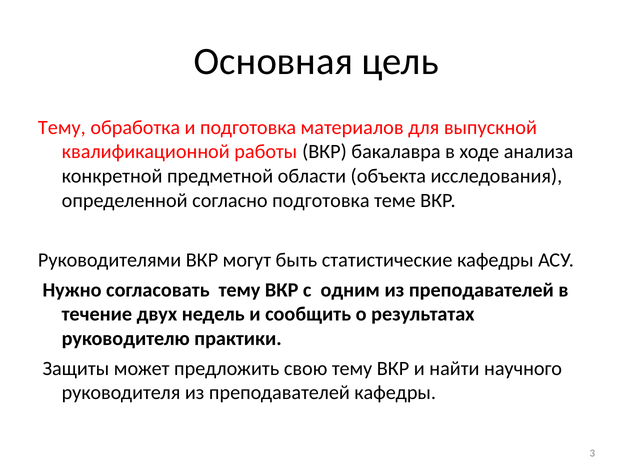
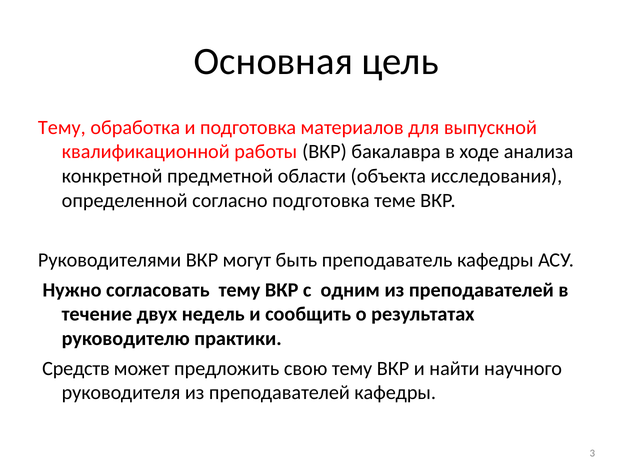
статистические: статистические -> преподаватель
Защиты: Защиты -> Средств
